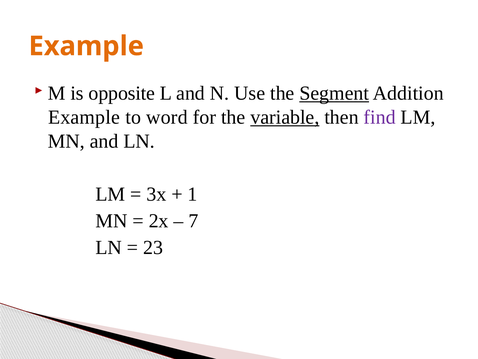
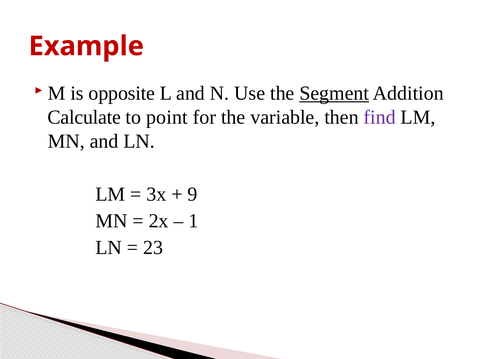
Example at (86, 46) colour: orange -> red
Example at (84, 117): Example -> Calculate
word: word -> point
variable underline: present -> none
1: 1 -> 9
7: 7 -> 1
